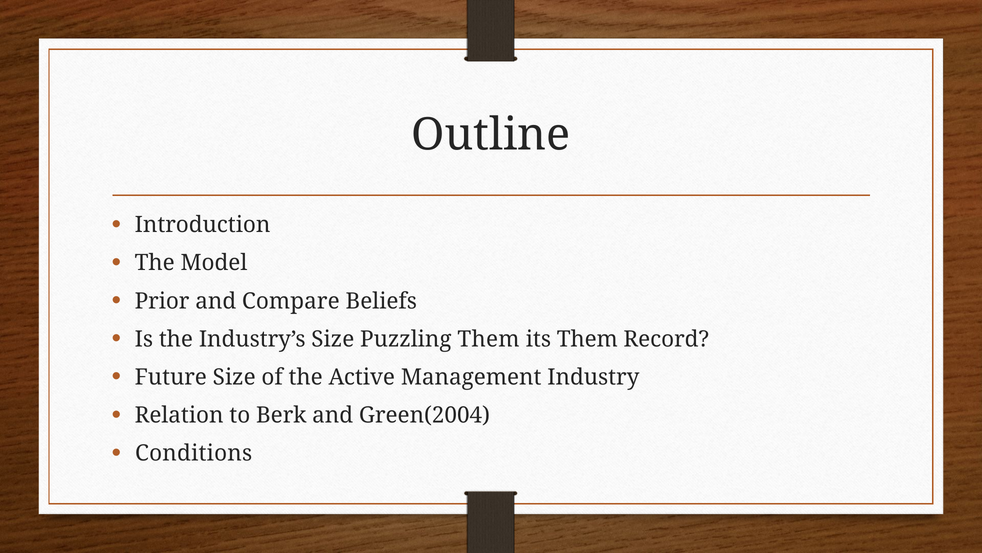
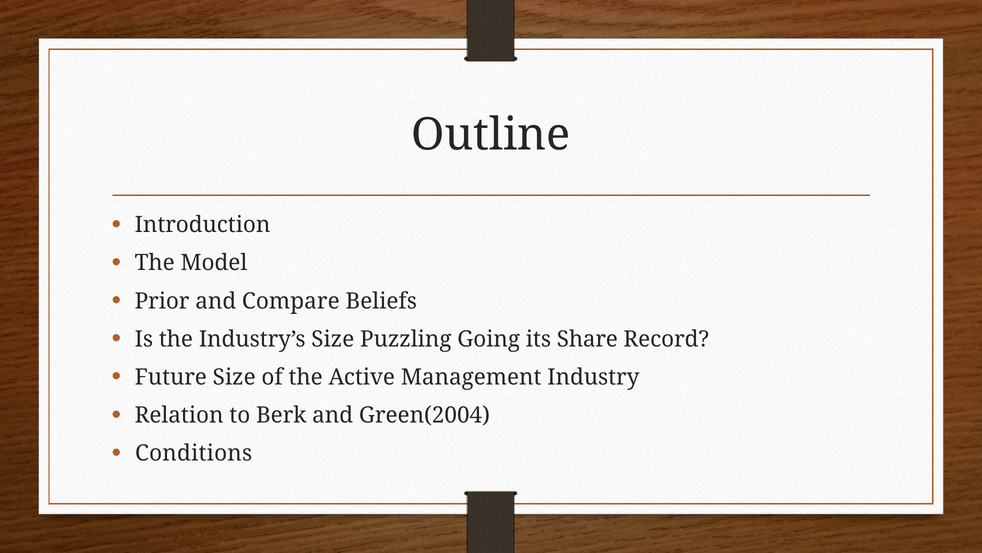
Puzzling Them: Them -> Going
its Them: Them -> Share
